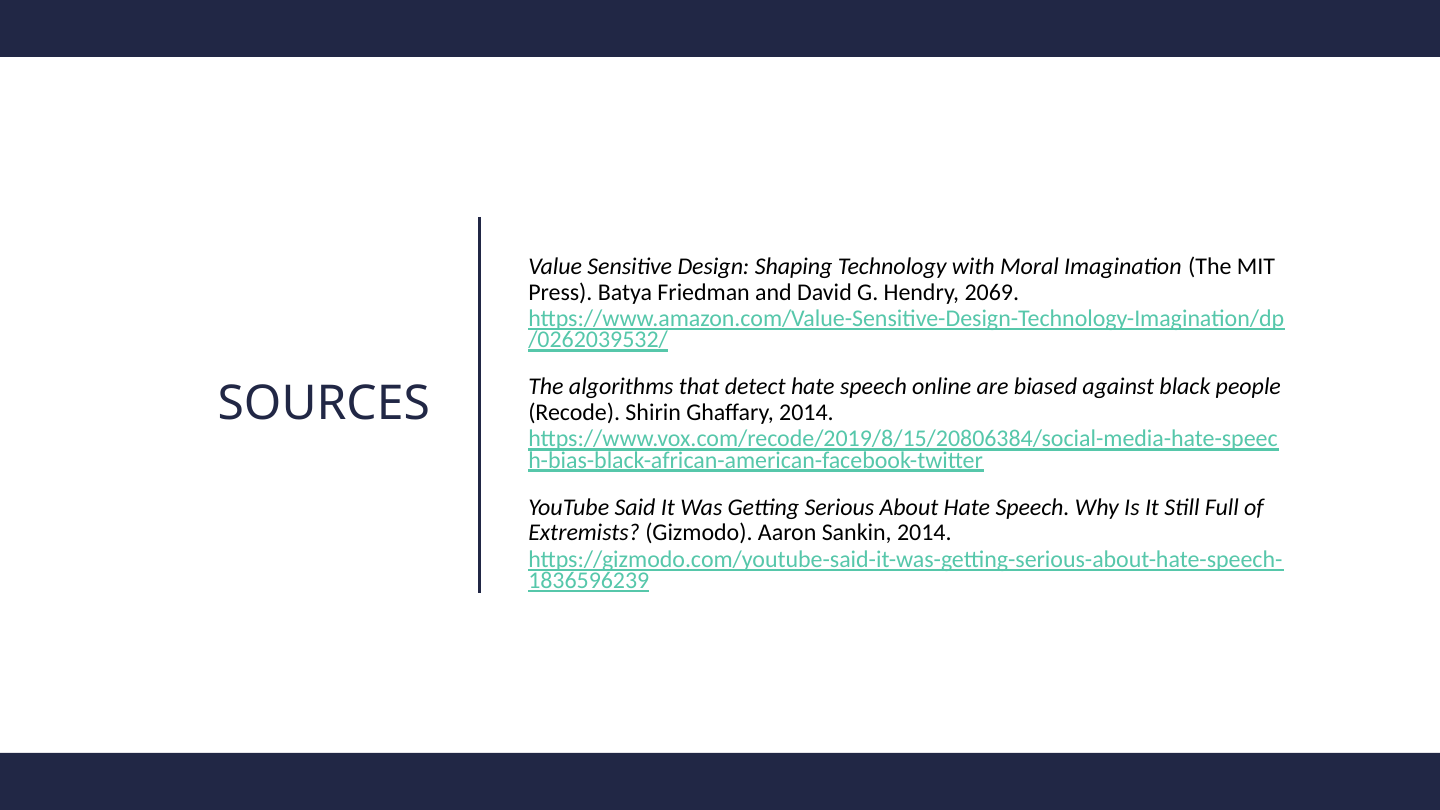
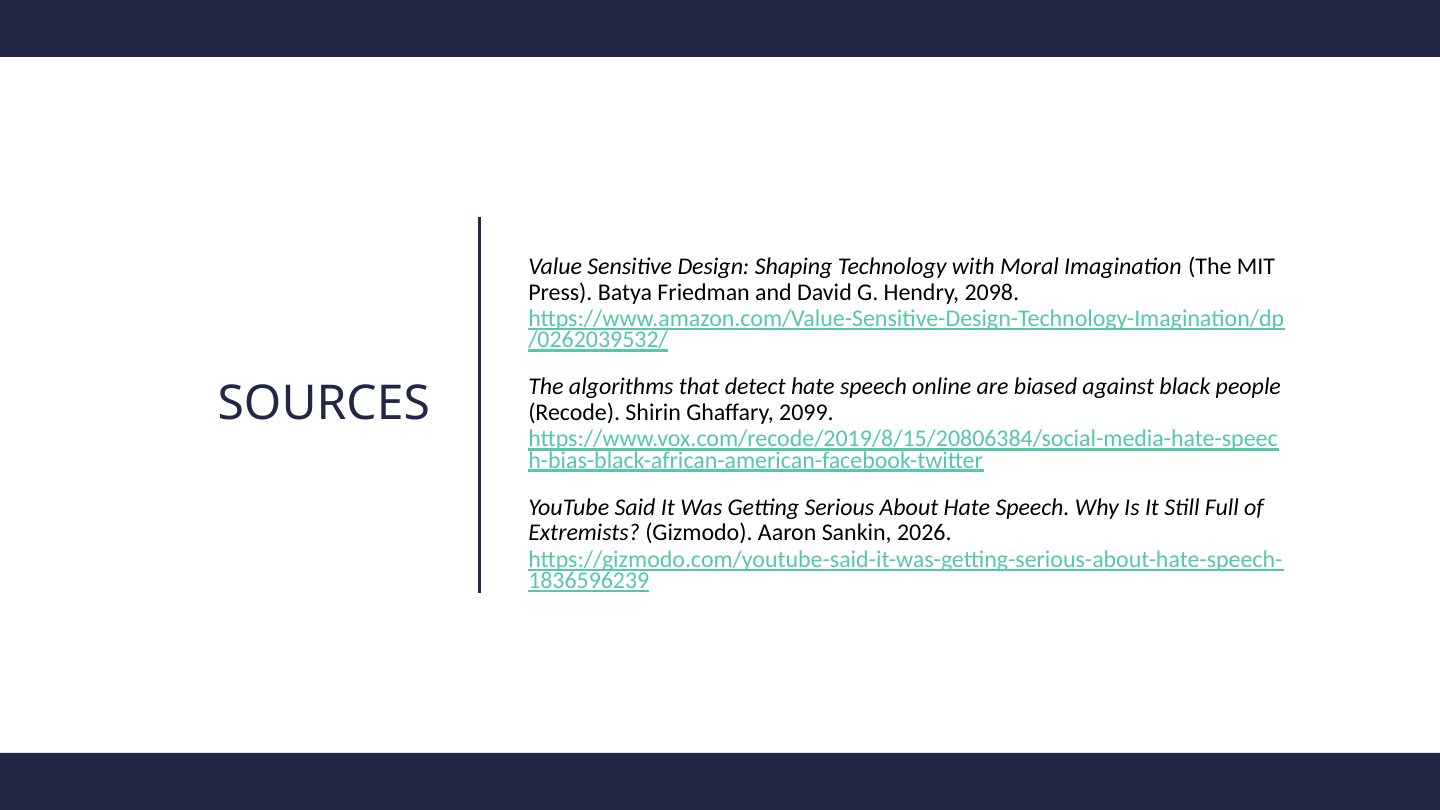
2069: 2069 -> 2098
Ghaffary 2014: 2014 -> 2099
Sankin 2014: 2014 -> 2026
